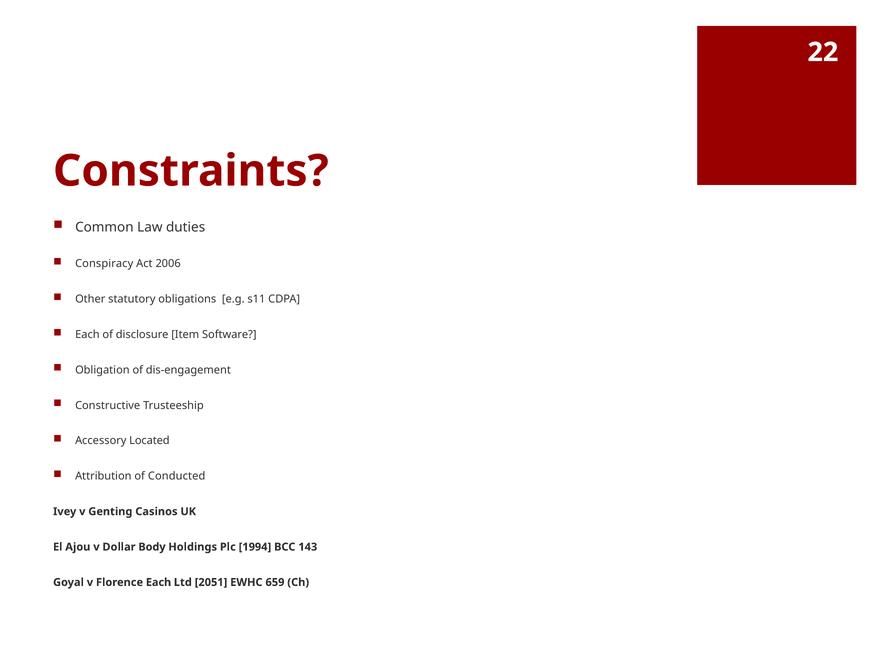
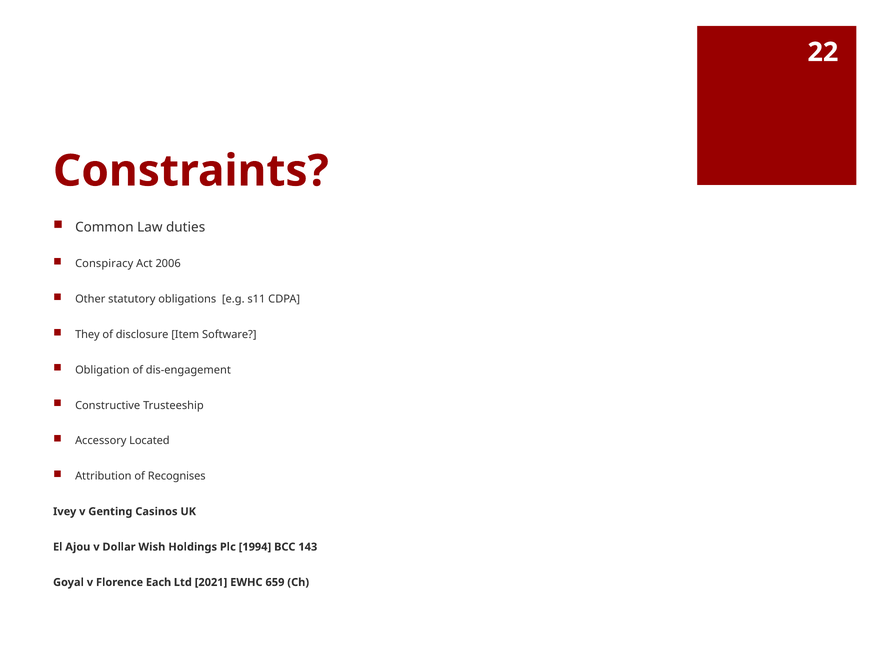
Each at (87, 335): Each -> They
Conducted: Conducted -> Recognises
Body: Body -> Wish
2051: 2051 -> 2021
